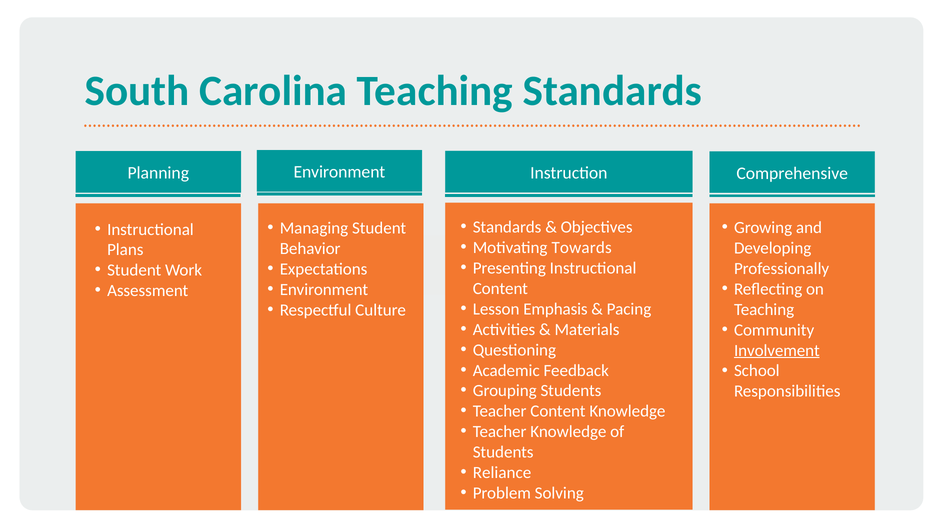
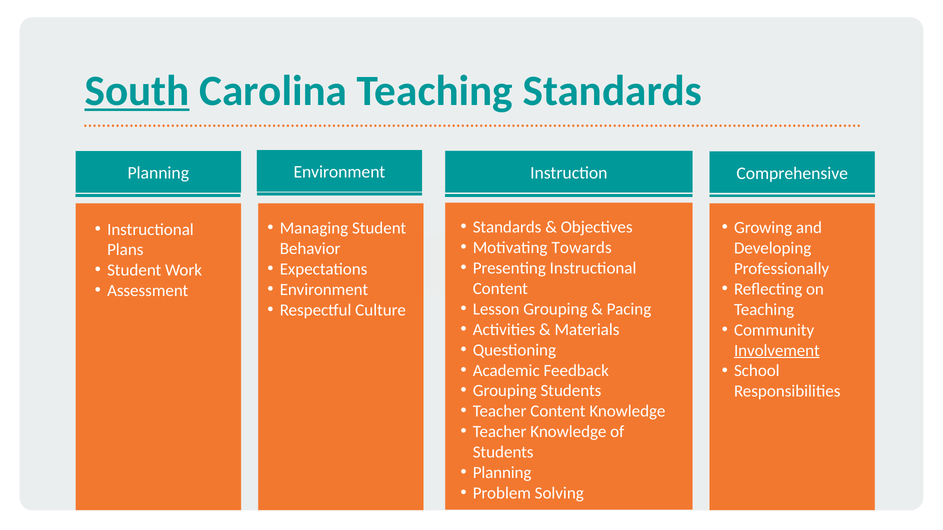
South underline: none -> present
Lesson Emphasis: Emphasis -> Grouping
Reliance at (502, 473): Reliance -> Planning
